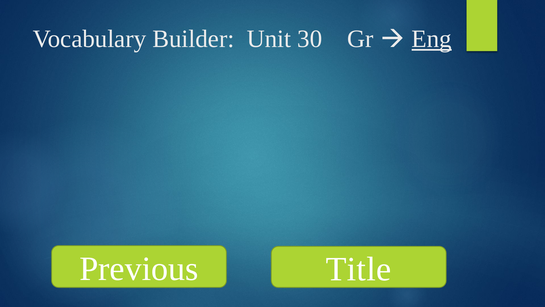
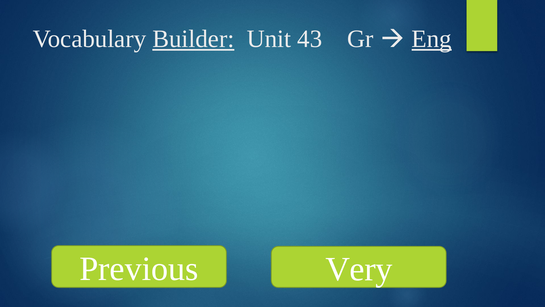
Builder underline: none -> present
30: 30 -> 43
Title: Title -> Very
